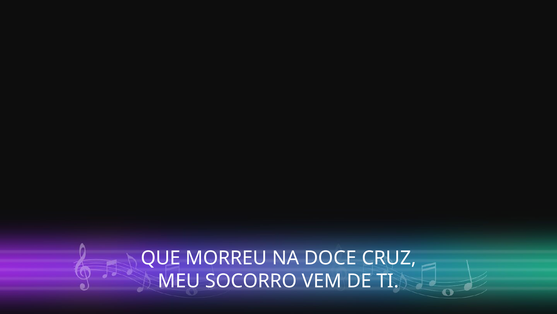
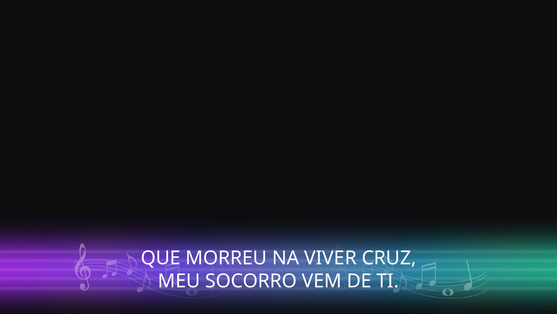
DOCE: DOCE -> VIVER
